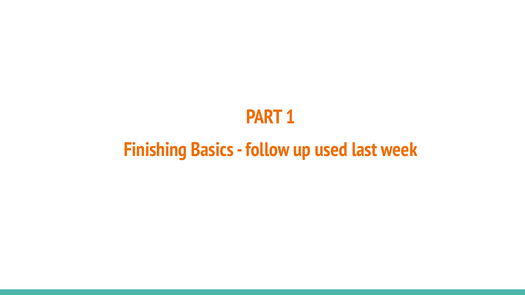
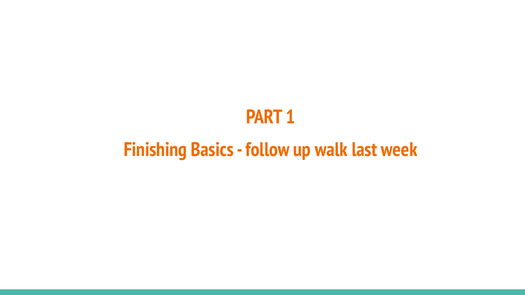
used: used -> walk
